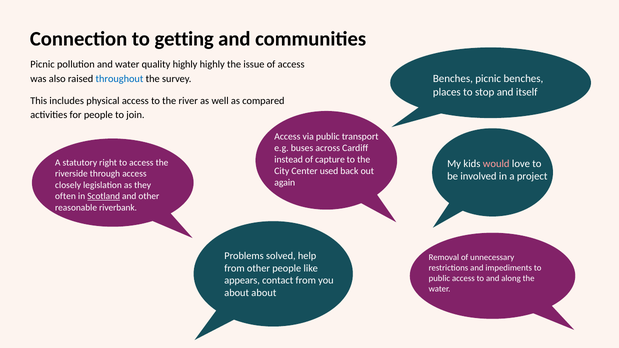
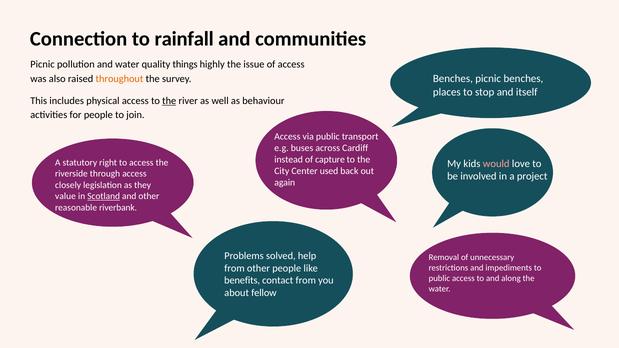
getting: getting -> rainfall
quality highly: highly -> things
throughout colour: blue -> orange
the at (169, 101) underline: none -> present
compared: compared -> behaviour
often: often -> value
appears: appears -> benefits
about about: about -> fellow
